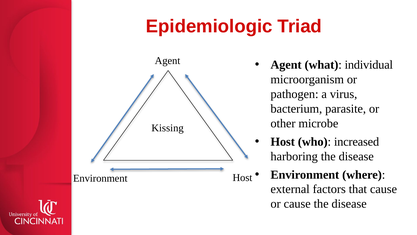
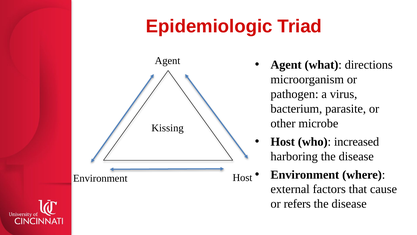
individual: individual -> directions
or cause: cause -> refers
